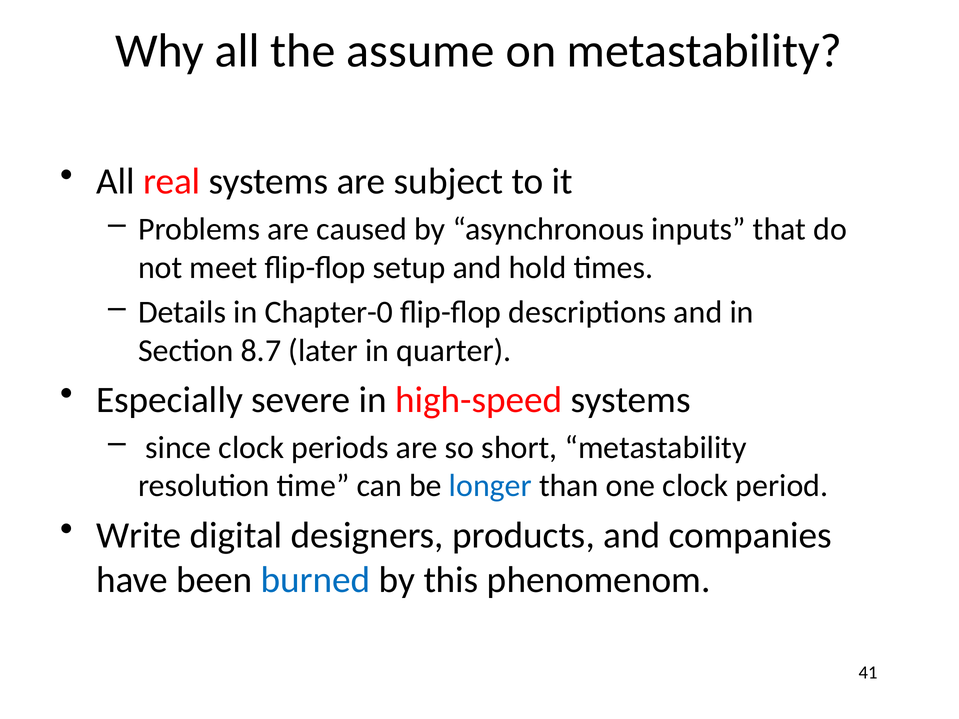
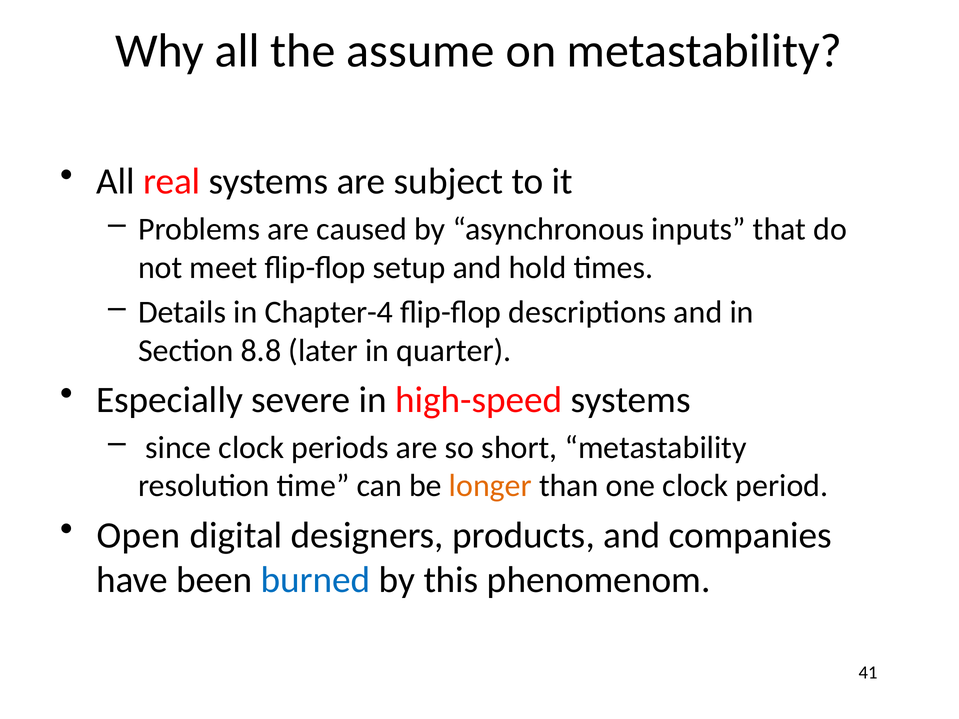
Chapter-0: Chapter-0 -> Chapter-4
8.7: 8.7 -> 8.8
longer colour: blue -> orange
Write: Write -> Open
